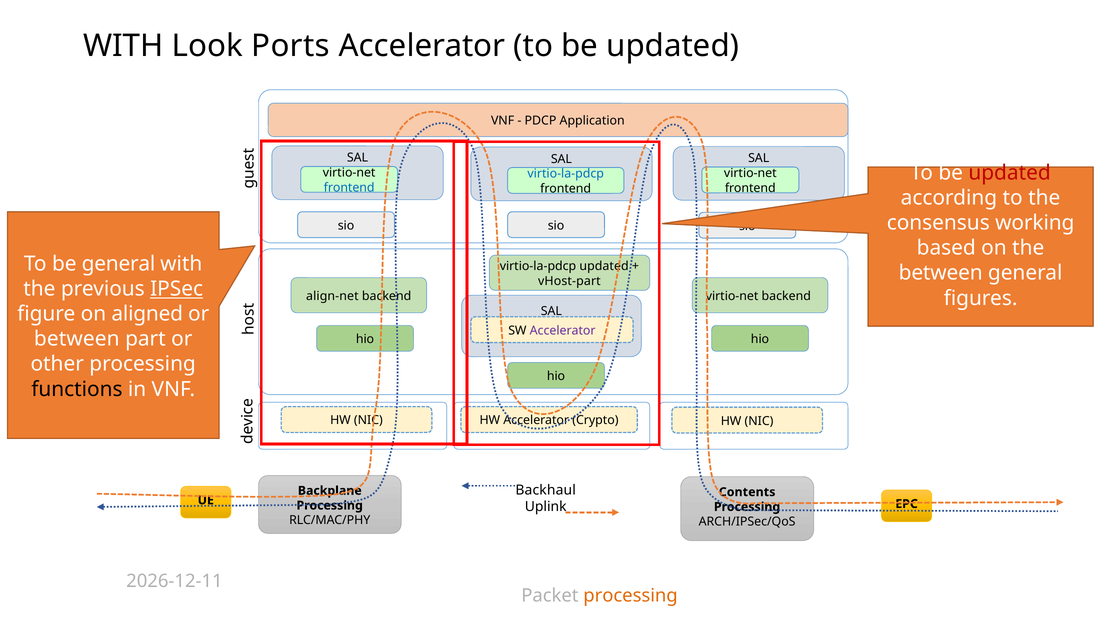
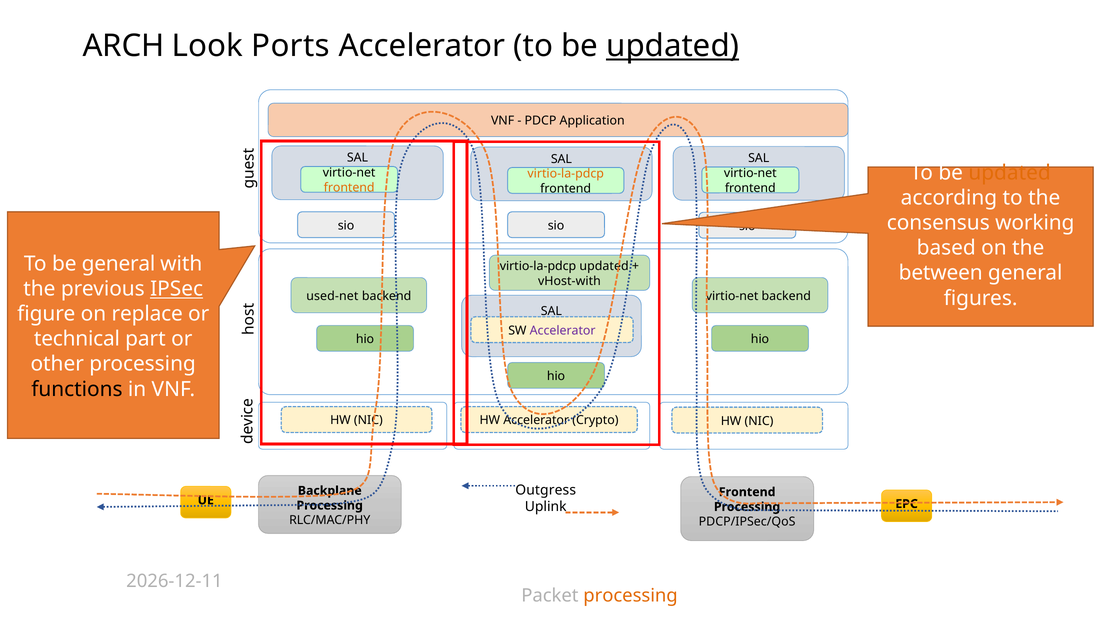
WITH at (123, 46): WITH -> ARCH
updated at (673, 46) underline: none -> present
updated at (1010, 173) colour: red -> orange
virtio-la-pdcp at (566, 174) colour: blue -> orange
frontend at (349, 188) colour: blue -> orange
vHost-part: vHost-part -> vHost-with
align-net: align-net -> used-net
aligned: aligned -> replace
between at (77, 339): between -> technical
Backhaul: Backhaul -> Outgress
Contents at (747, 492): Contents -> Frontend
ARCH/IPSec/QoS: ARCH/IPSec/QoS -> PDCP/IPSec/QoS
